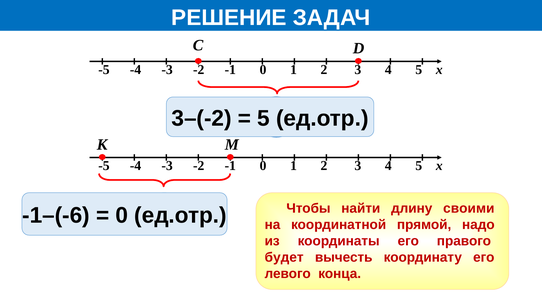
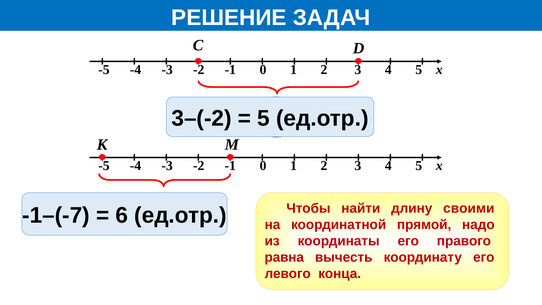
-1–(-6: -1–(-6 -> -1–(-7
0 at (122, 215): 0 -> 6
будет: будет -> равна
